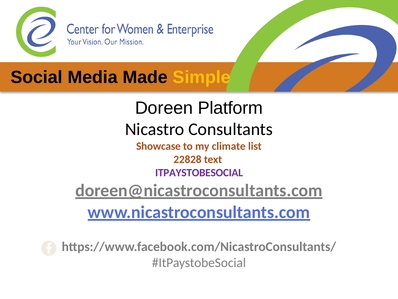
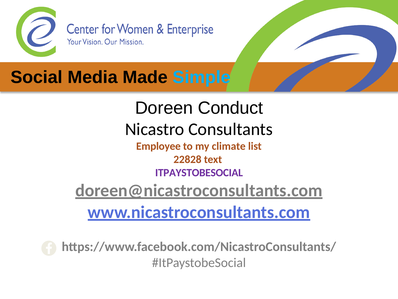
Simple colour: yellow -> light blue
Platform: Platform -> Conduct
Showcase: Showcase -> Employee
